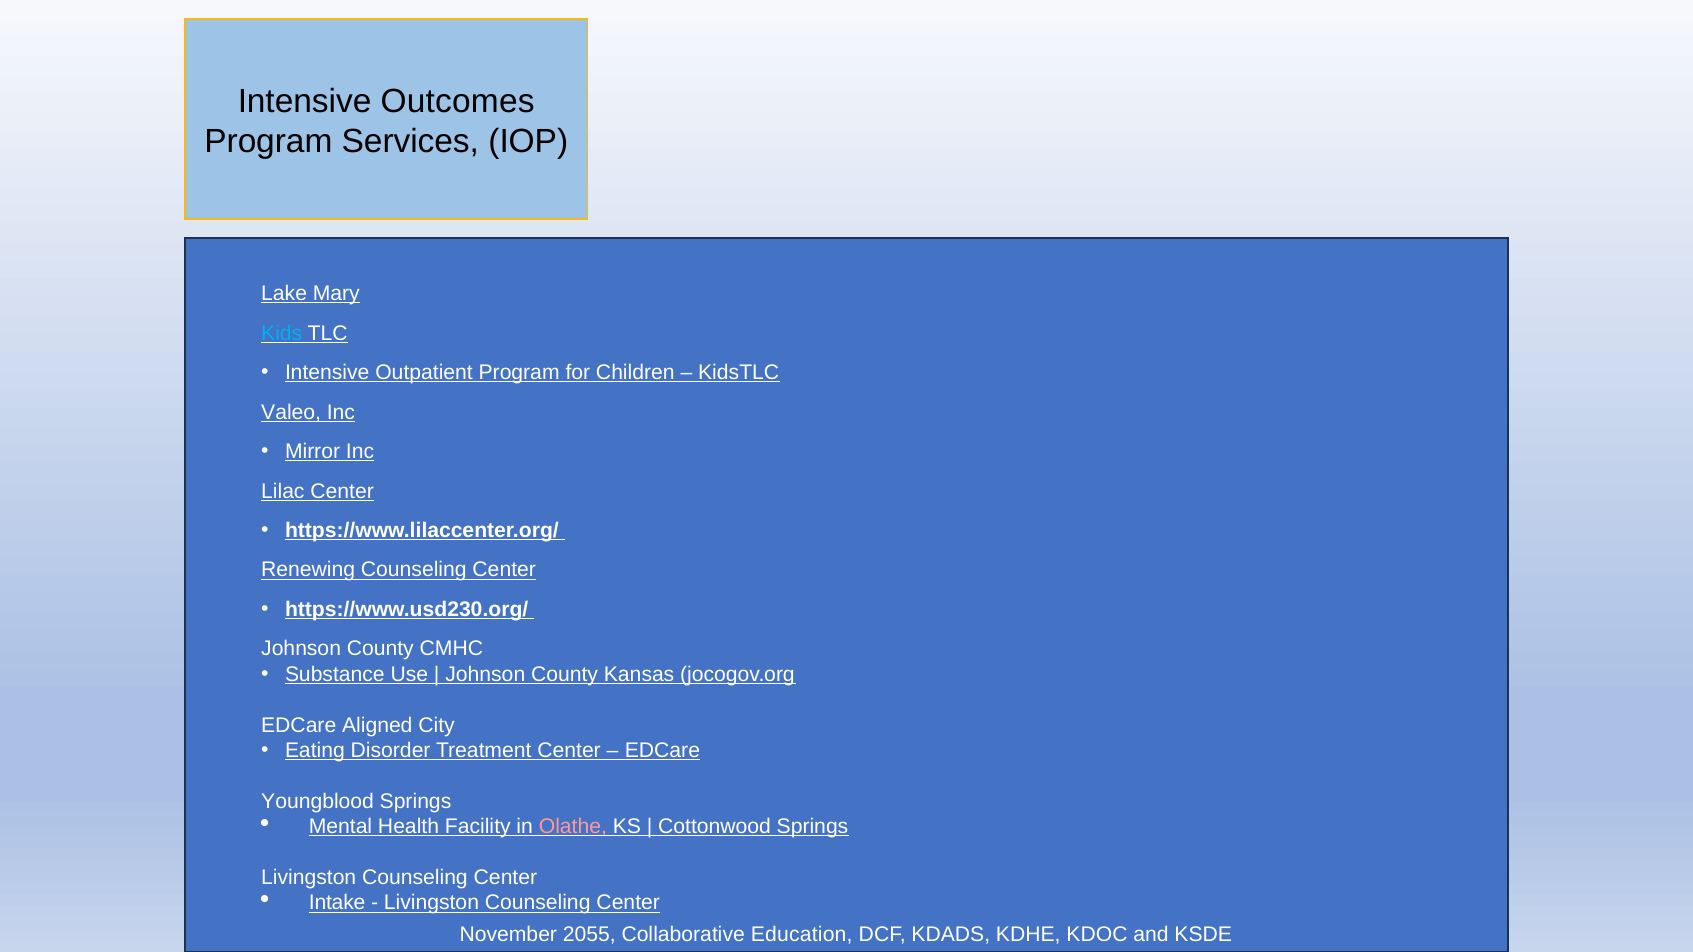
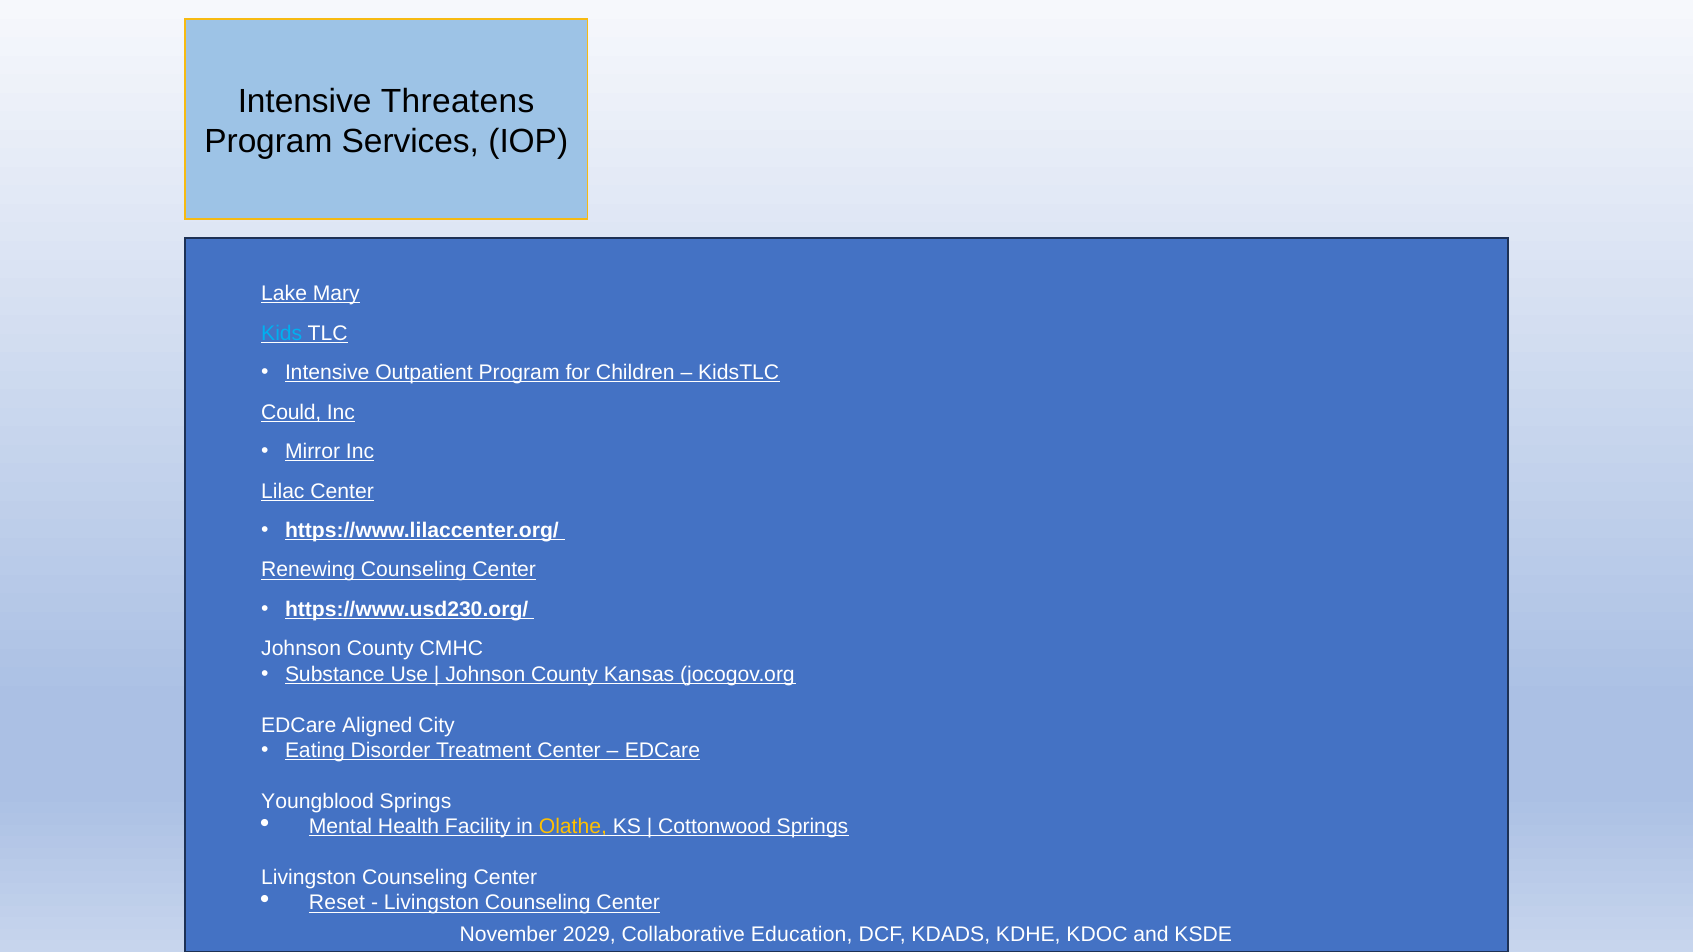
Outcomes: Outcomes -> Threatens
Valeo: Valeo -> Could
Olathe colour: pink -> yellow
Intake: Intake -> Reset
2055: 2055 -> 2029
